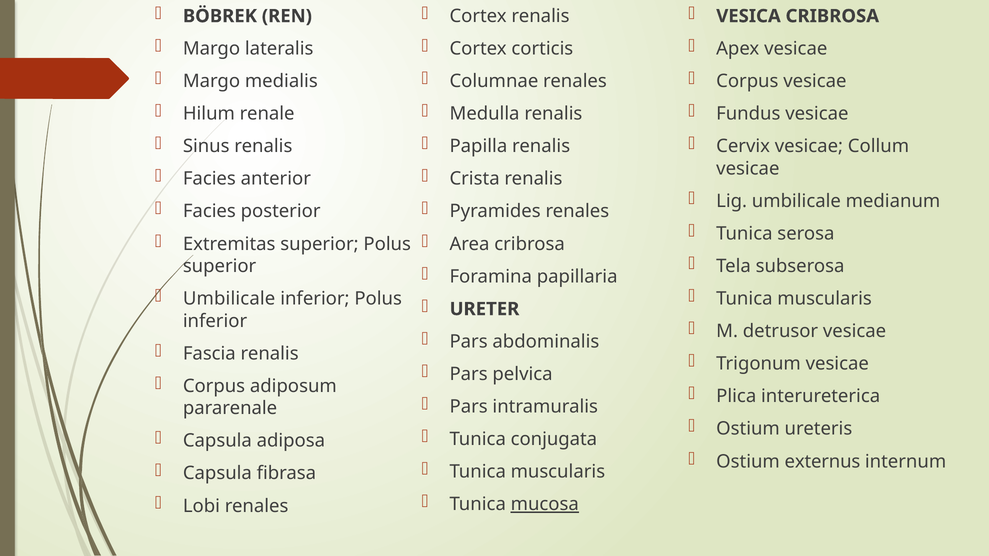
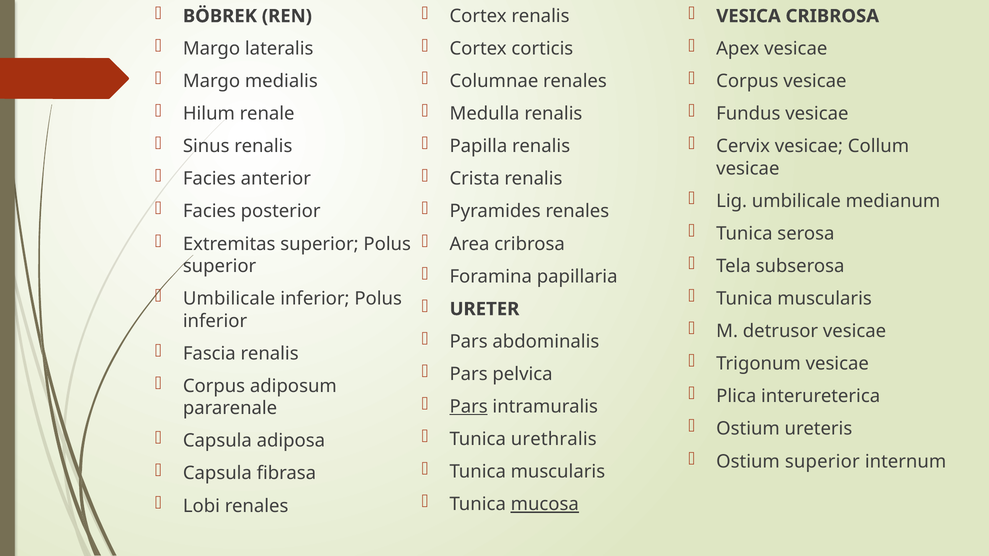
Pars at (469, 407) underline: none -> present
conjugata: conjugata -> urethralis
Ostium externus: externus -> superior
